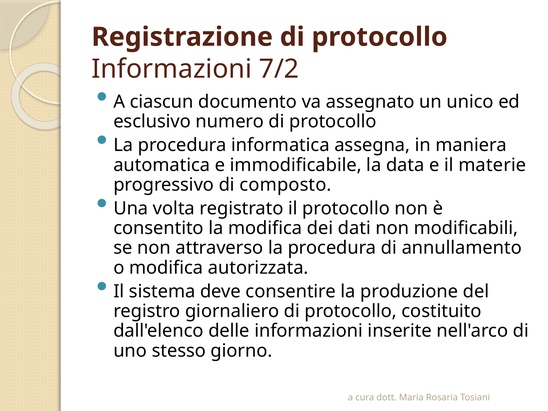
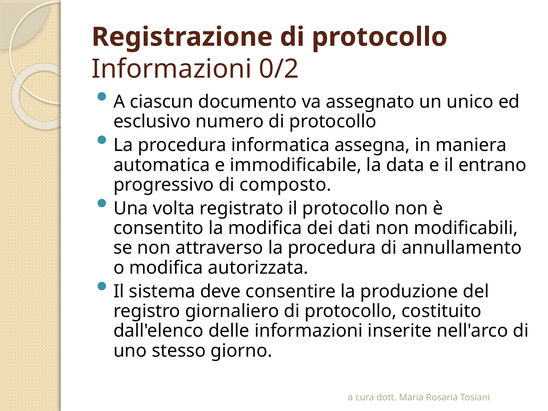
7/2: 7/2 -> 0/2
materie: materie -> entrano
